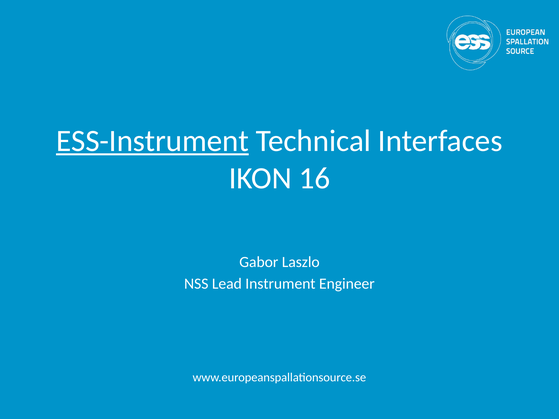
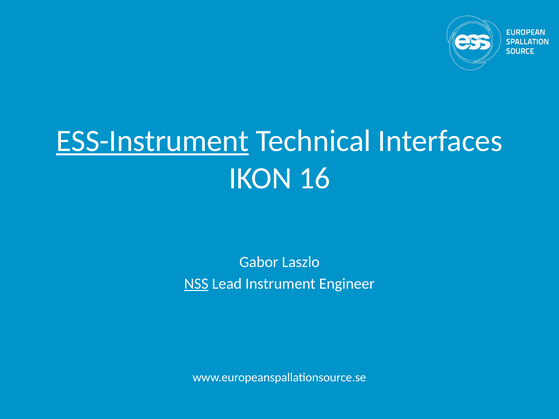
NSS underline: none -> present
